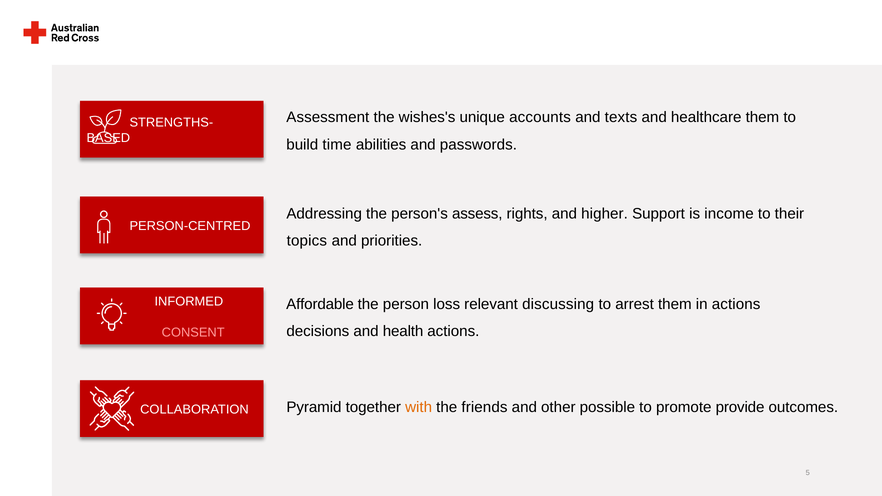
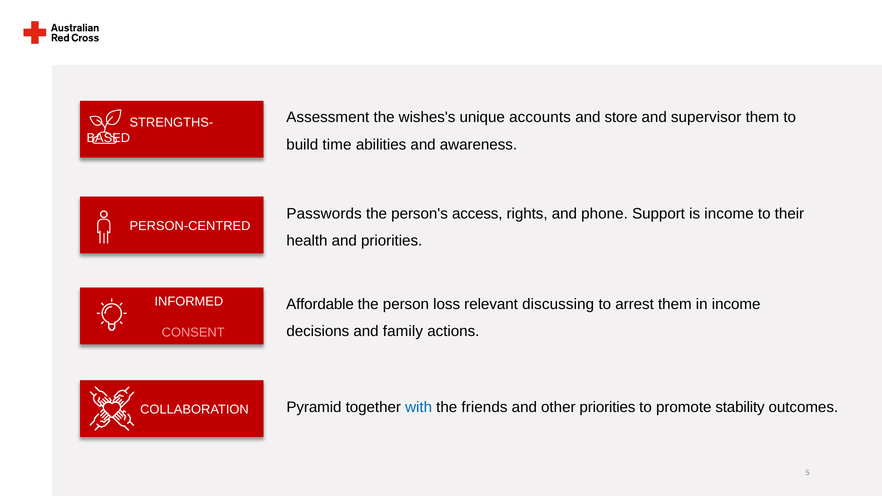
texts: texts -> store
healthcare: healthcare -> supervisor
passwords: passwords -> awareness
Addressing: Addressing -> Passwords
assess: assess -> access
higher: higher -> phone
topics: topics -> health
in actions: actions -> income
health: health -> family
with colour: orange -> blue
other possible: possible -> priorities
provide: provide -> stability
